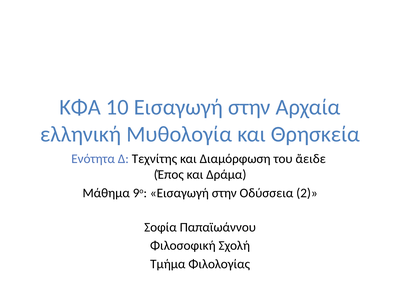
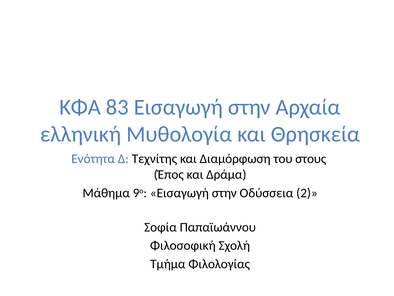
10: 10 -> 83
ἄειδε: ἄειδε -> στους
